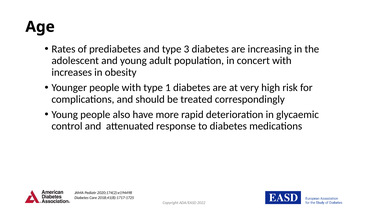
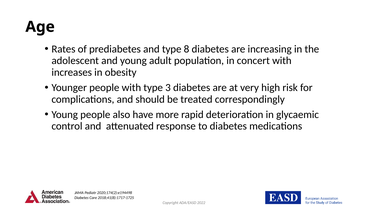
3: 3 -> 8
1: 1 -> 3
